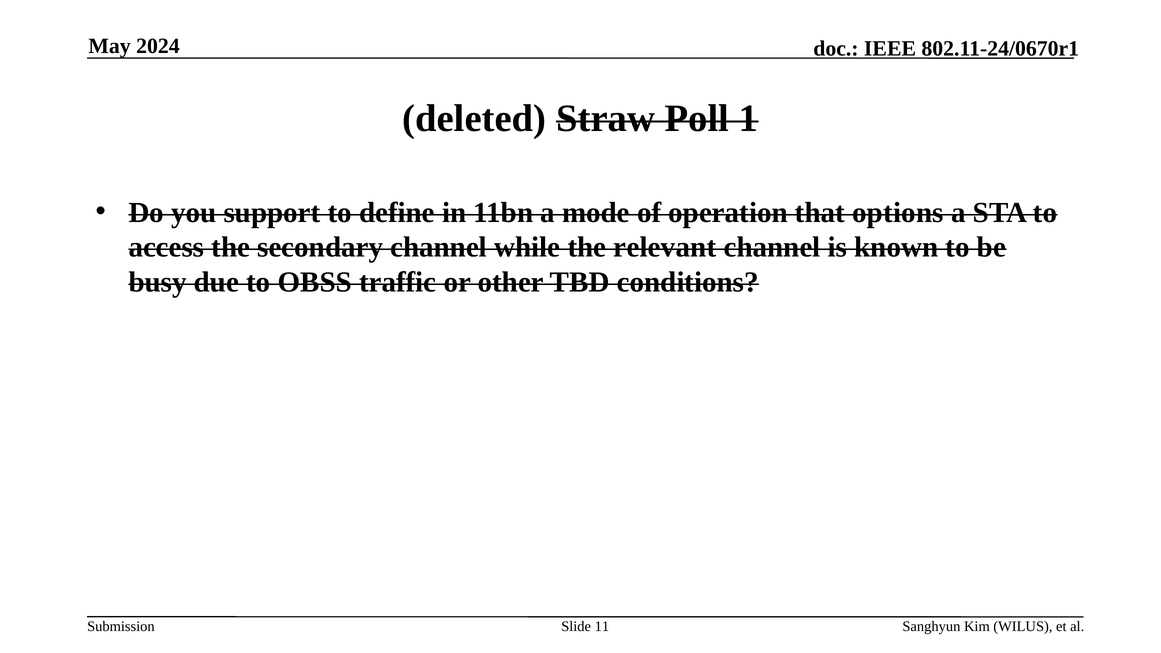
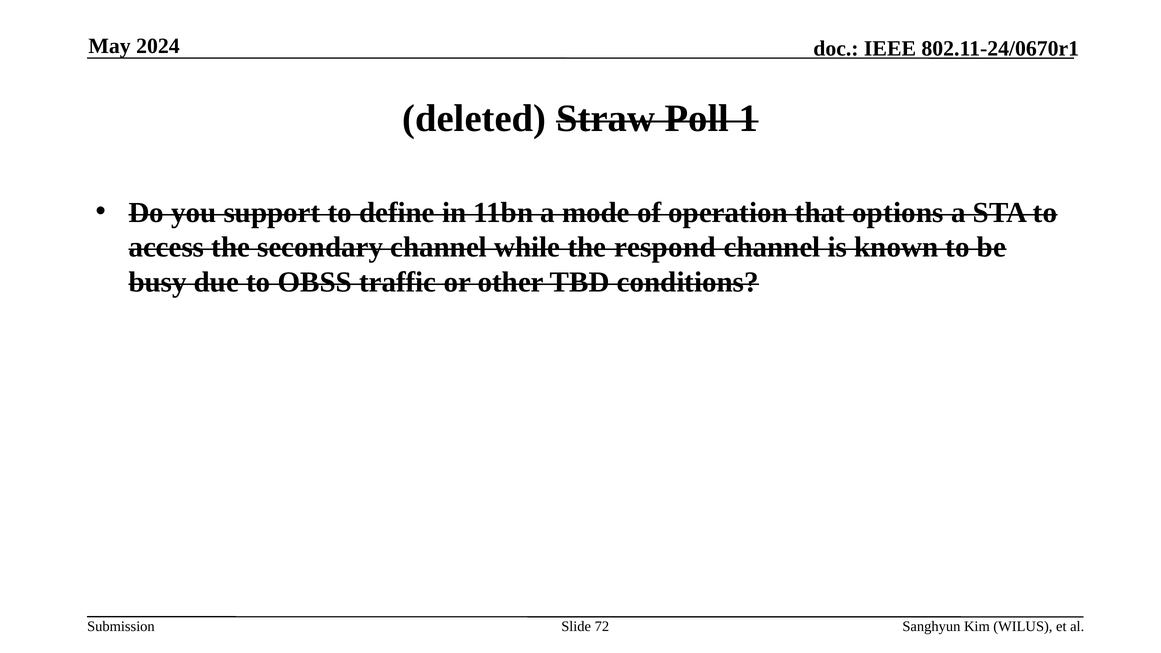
relevant: relevant -> respond
11: 11 -> 72
